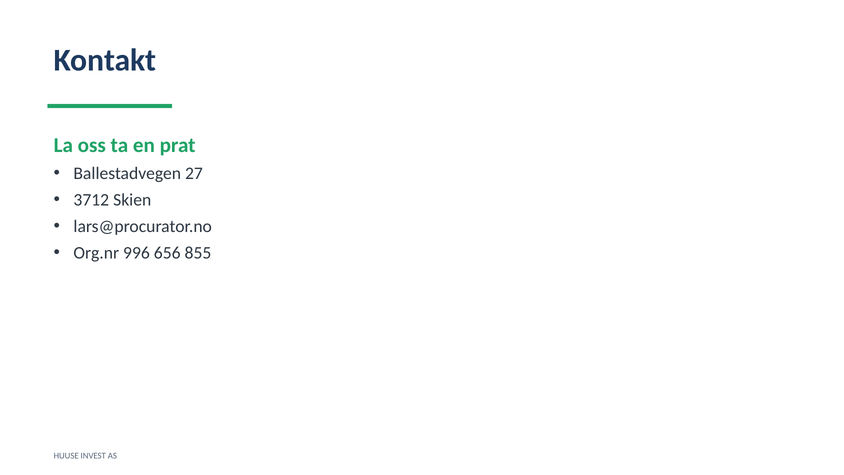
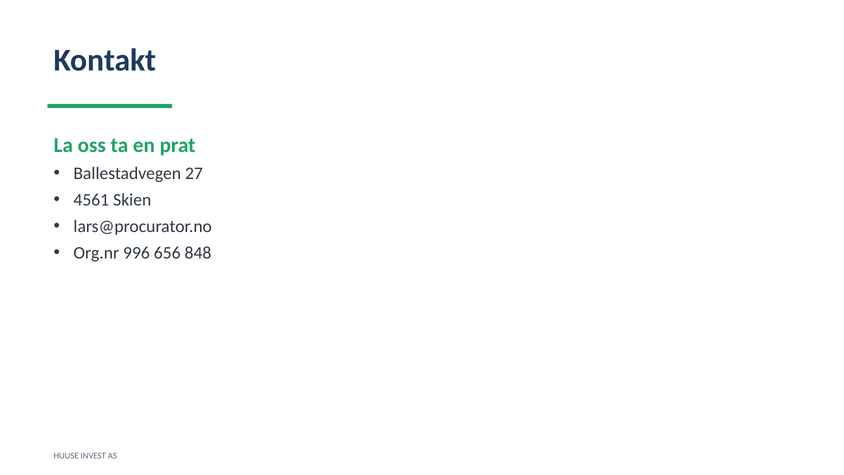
3712: 3712 -> 4561
855: 855 -> 848
